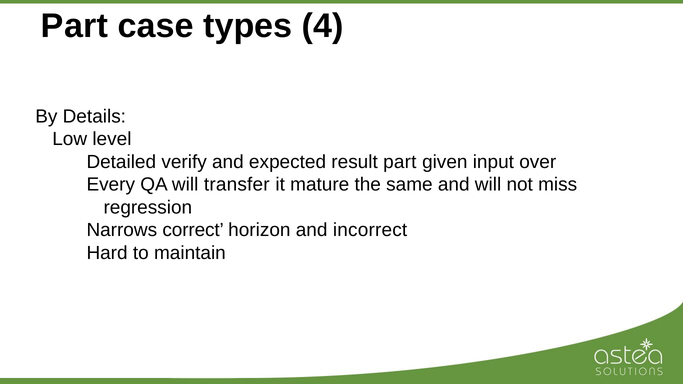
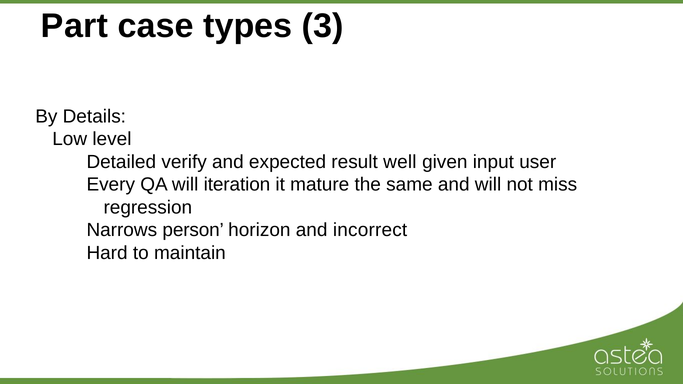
4: 4 -> 3
result part: part -> well
over: over -> user
transfer: transfer -> iteration
correct: correct -> person
